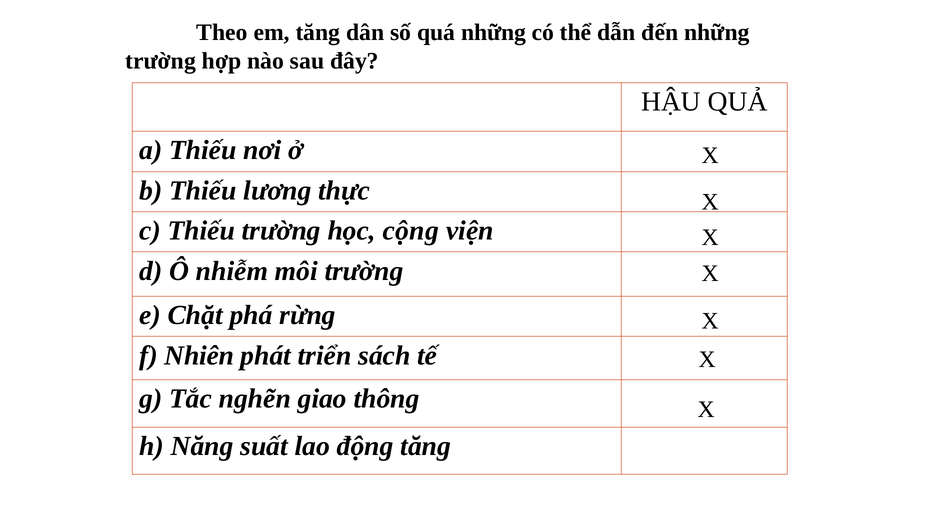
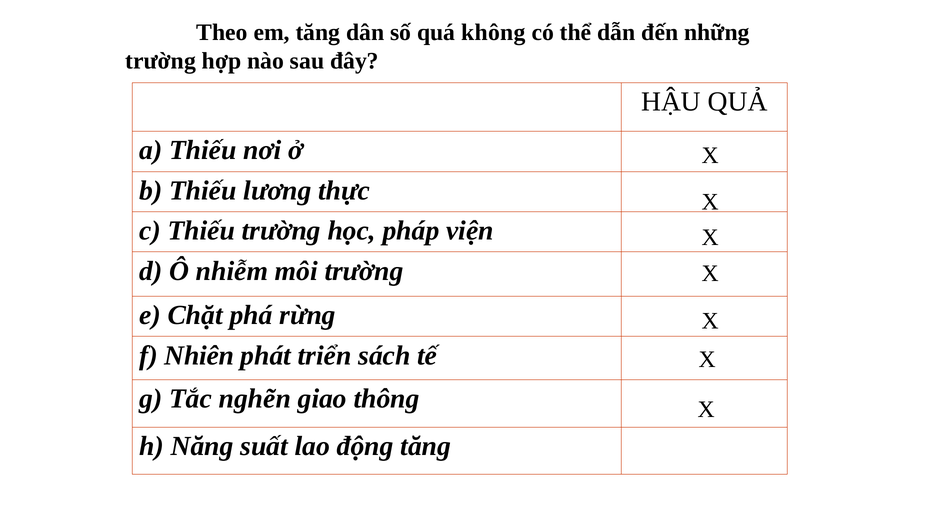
quá những: những -> không
cộng: cộng -> pháp
